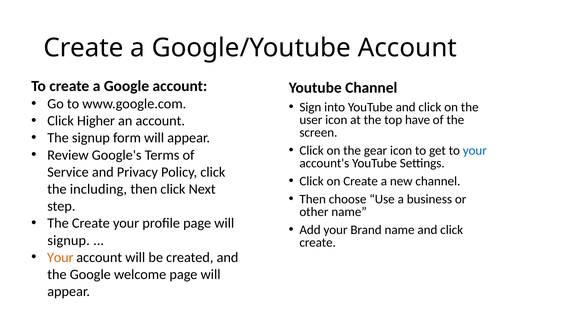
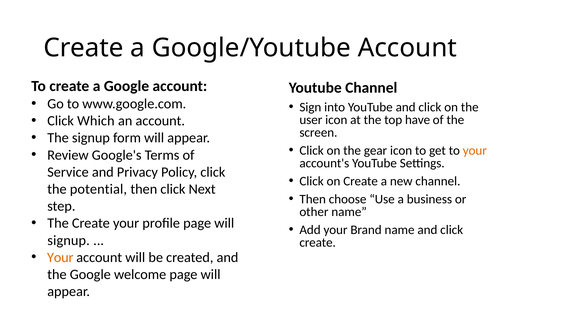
Higher: Higher -> Which
your at (475, 150) colour: blue -> orange
including: including -> potential
